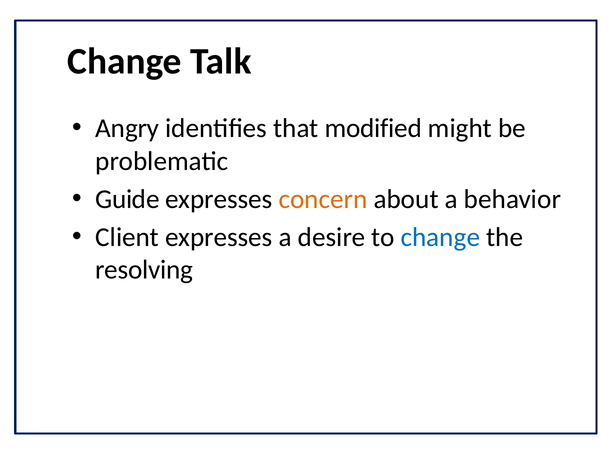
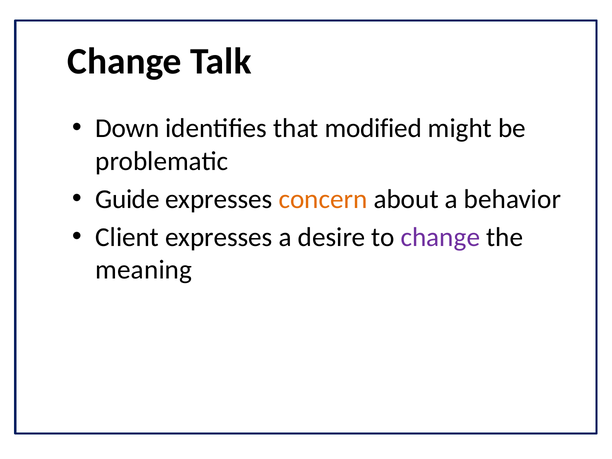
Angry: Angry -> Down
change at (440, 237) colour: blue -> purple
resolving: resolving -> meaning
